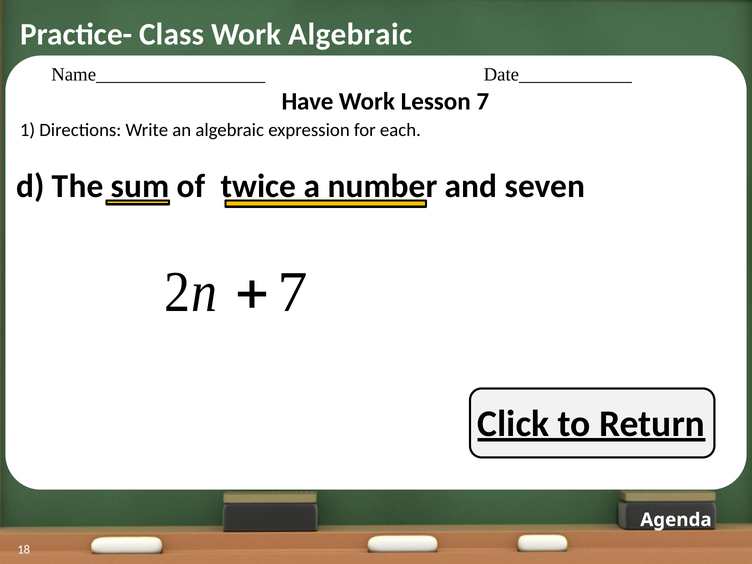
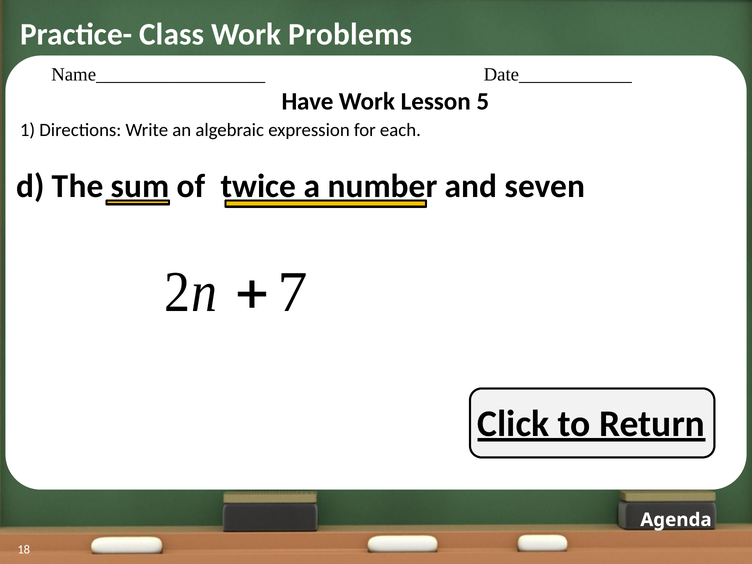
Work Algebraic: Algebraic -> Problems
Lesson 7: 7 -> 5
